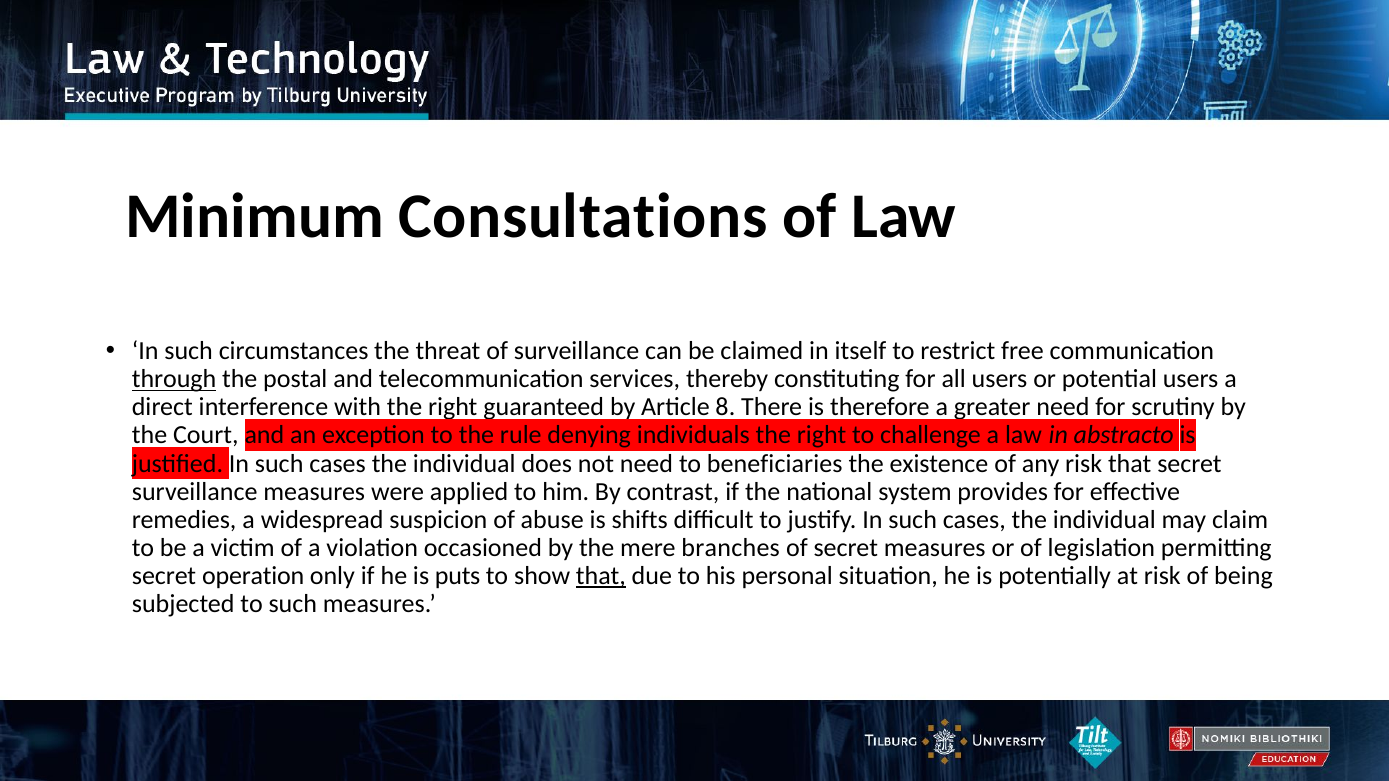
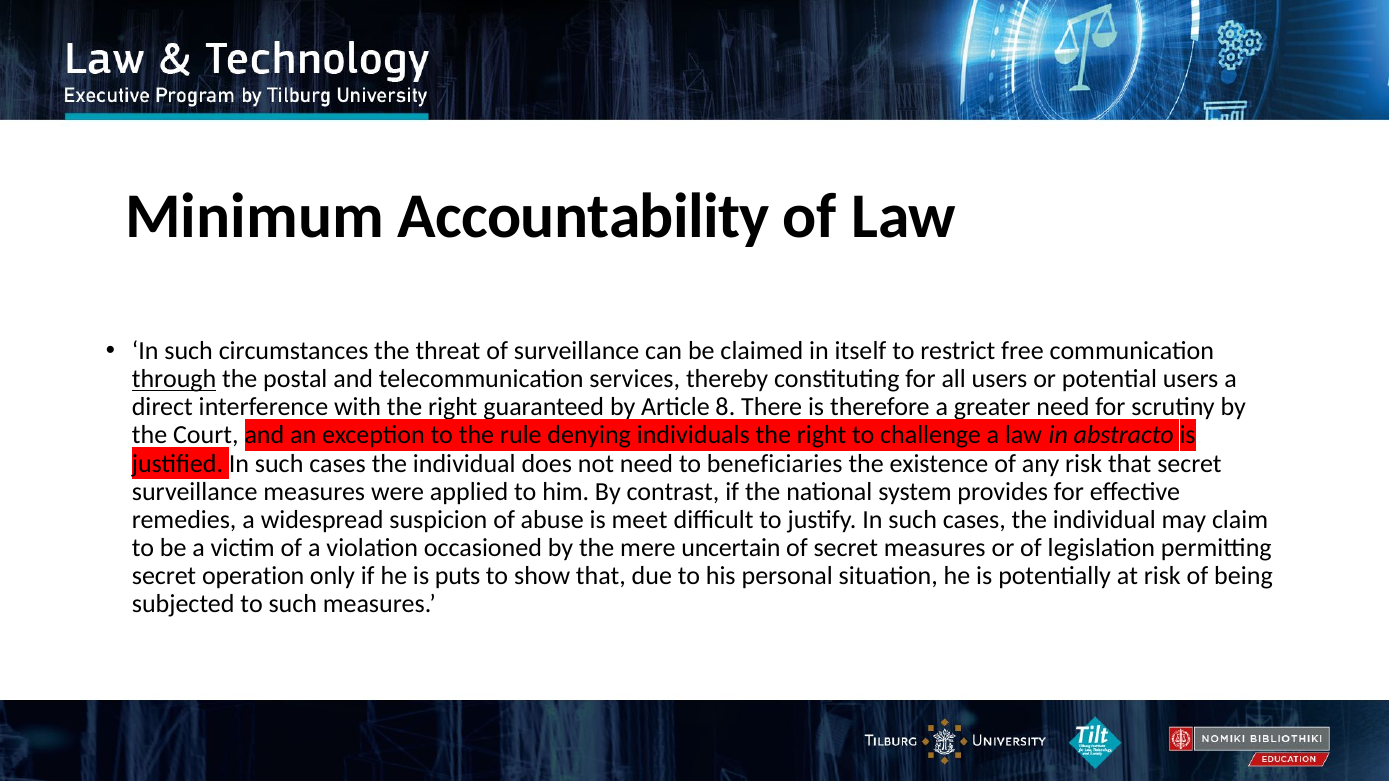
Consultations: Consultations -> Accountability
shifts: shifts -> meet
branches: branches -> uncertain
that at (601, 576) underline: present -> none
